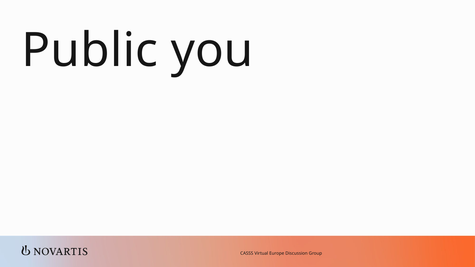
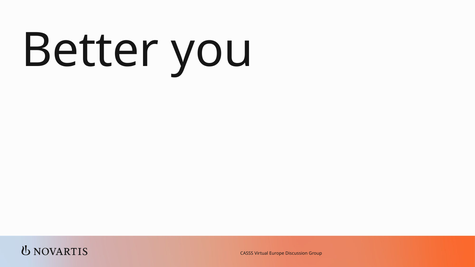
Public: Public -> Better
